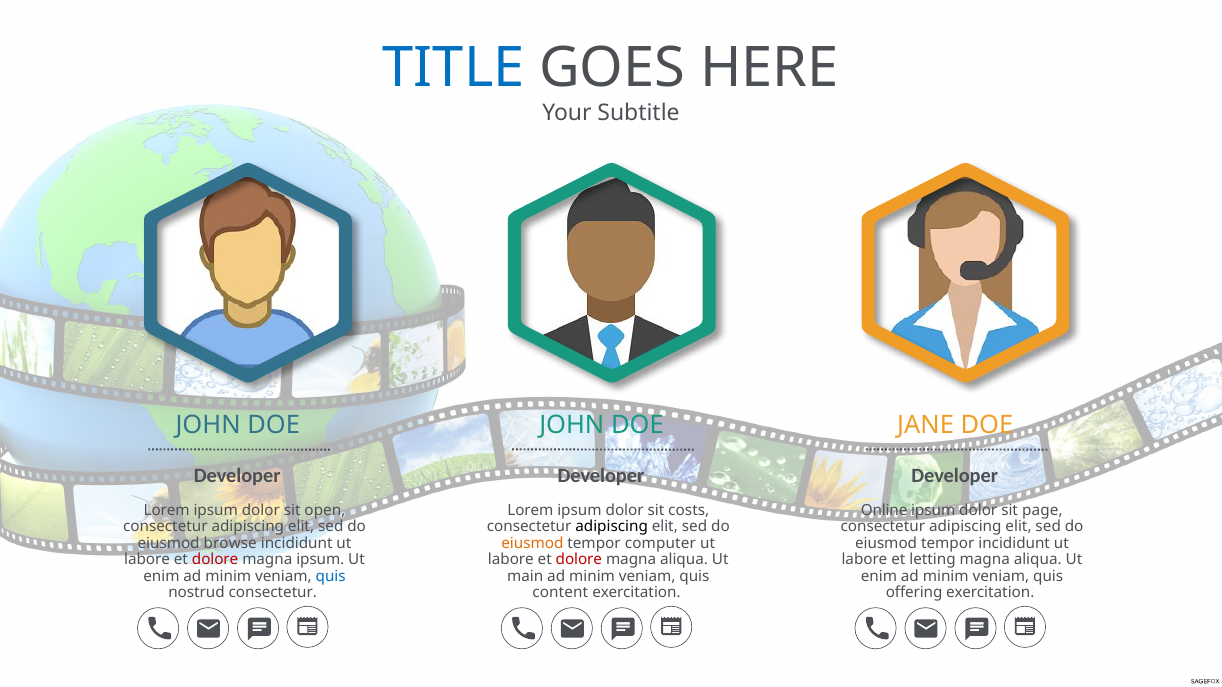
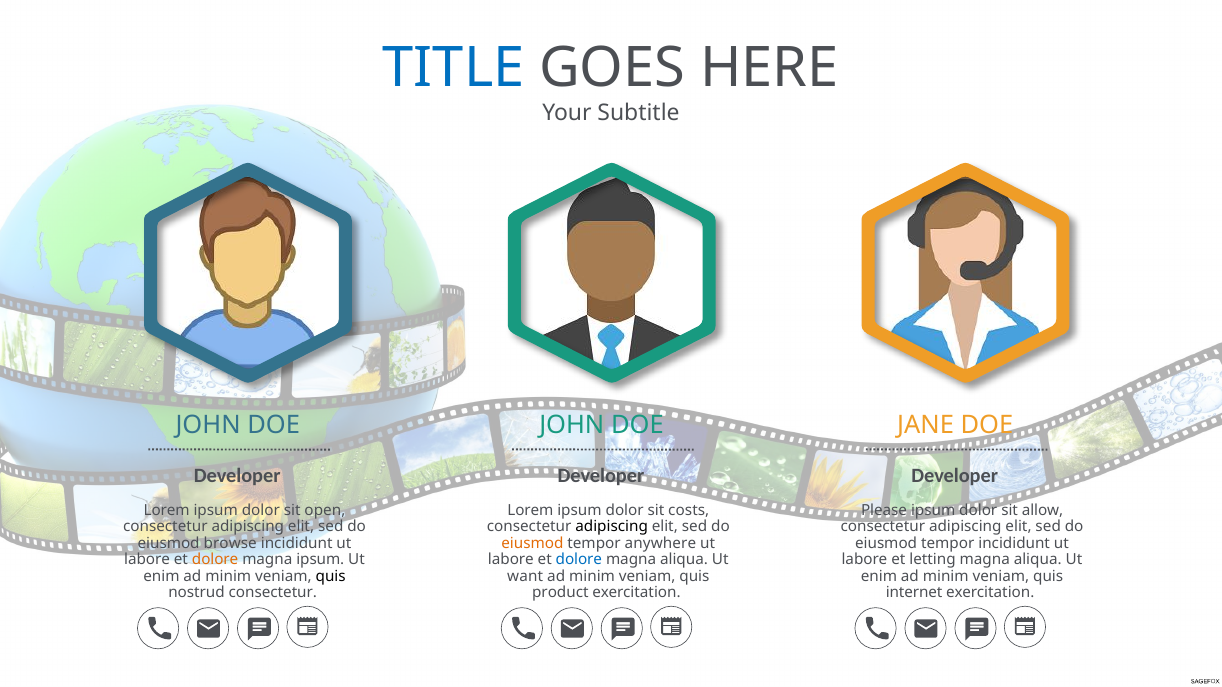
Online: Online -> Please
page: page -> allow
computer: computer -> anywhere
dolore at (215, 560) colour: red -> orange
dolore at (579, 560) colour: red -> blue
quis at (331, 577) colour: blue -> black
main: main -> want
content: content -> product
offering: offering -> internet
